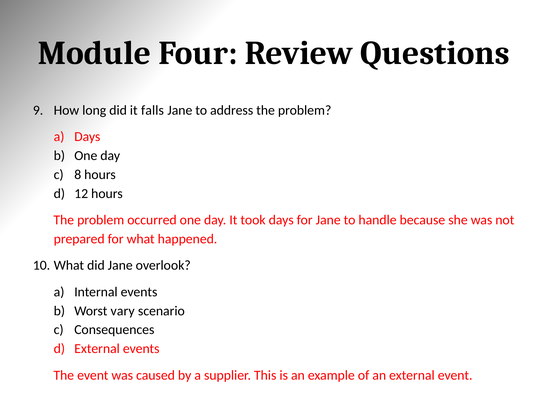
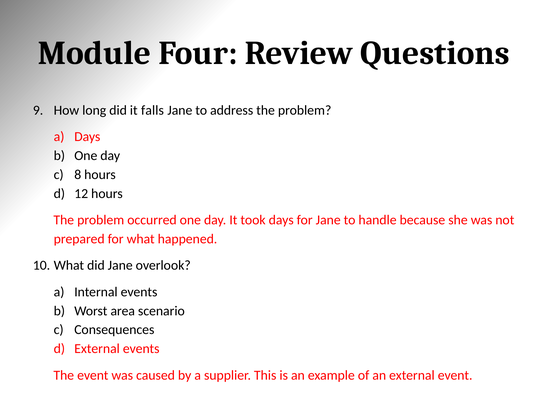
vary: vary -> area
